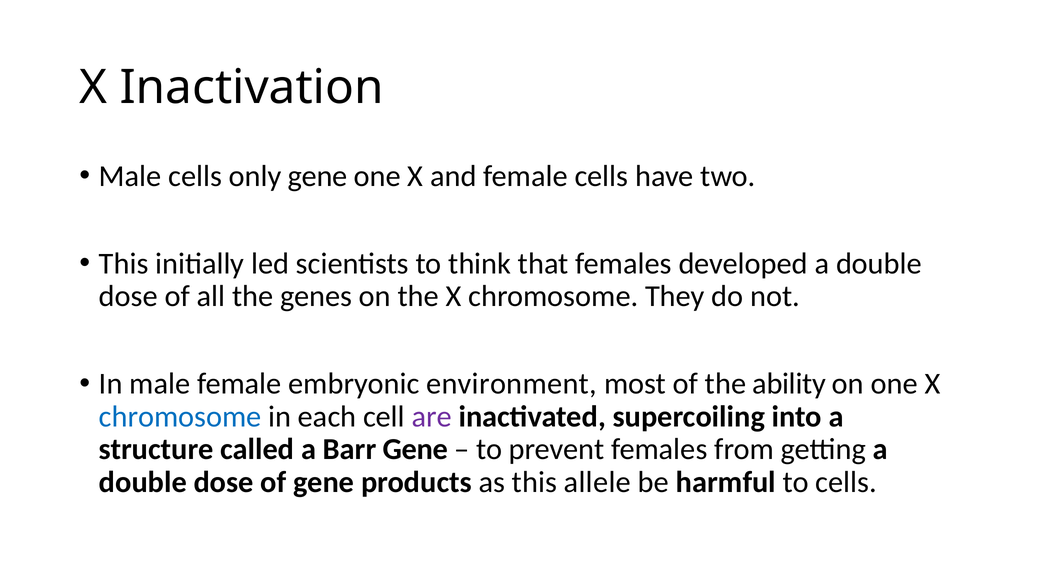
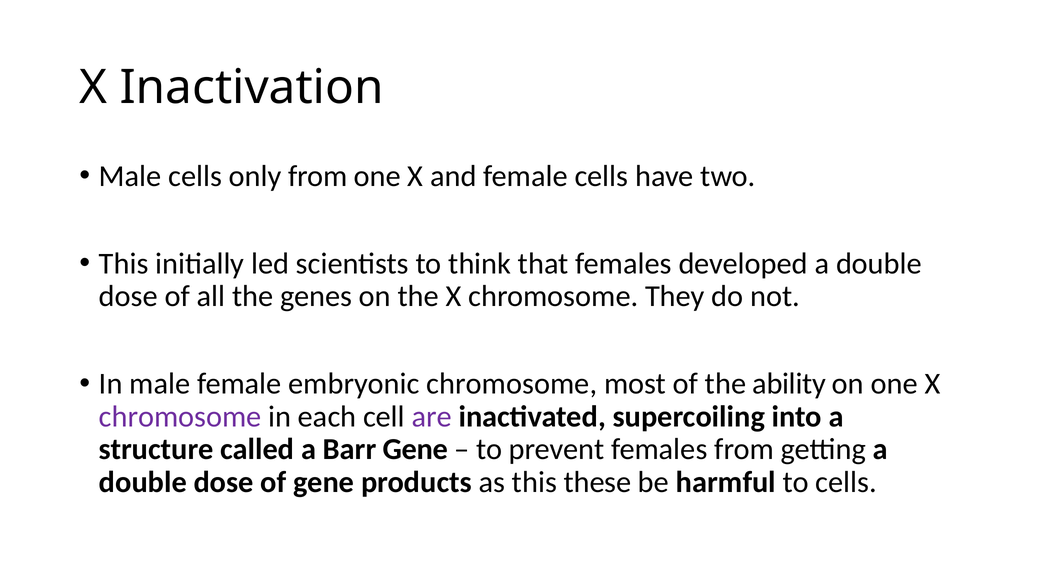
only gene: gene -> from
embryonic environment: environment -> chromosome
chromosome at (180, 417) colour: blue -> purple
allele: allele -> these
